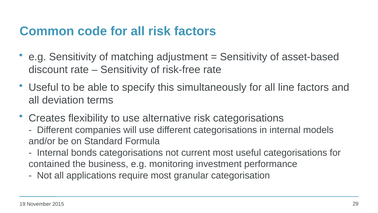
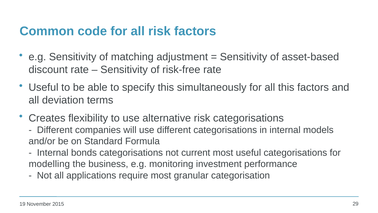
all line: line -> this
contained: contained -> modelling
